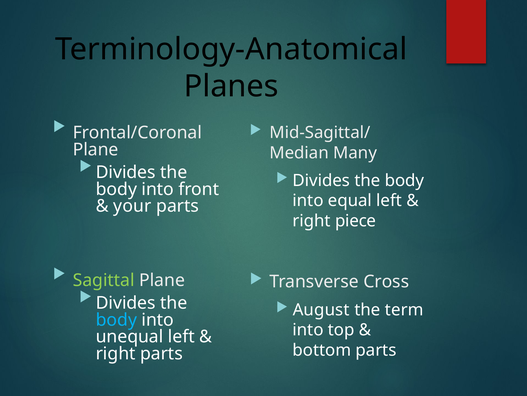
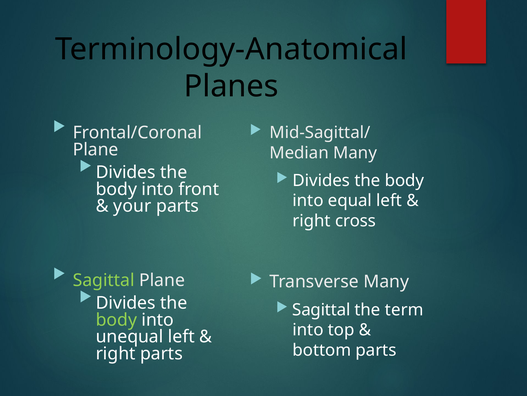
piece: piece -> cross
Transverse Cross: Cross -> Many
August at (321, 309): August -> Sagittal
body at (116, 319) colour: light blue -> light green
